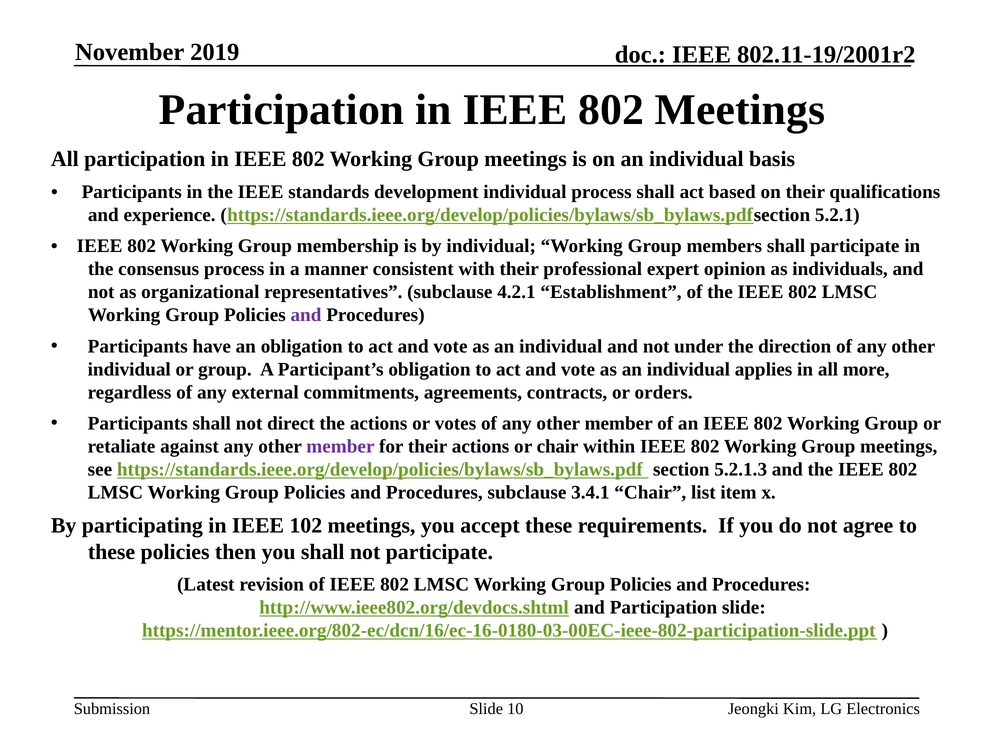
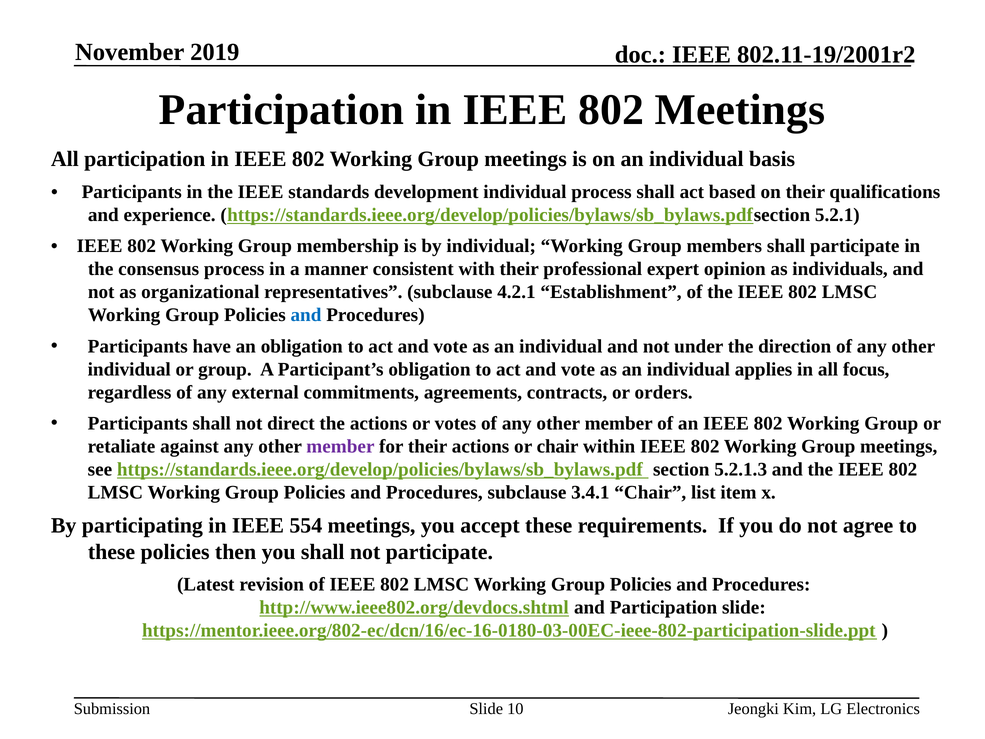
and at (306, 315) colour: purple -> blue
more: more -> focus
102: 102 -> 554
